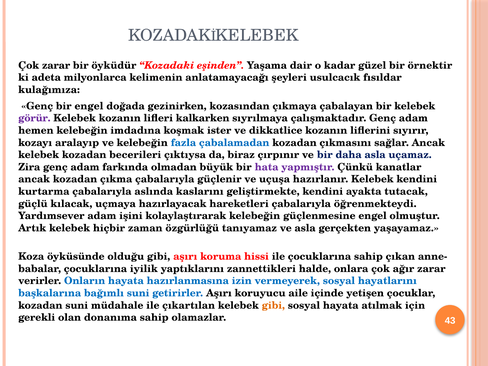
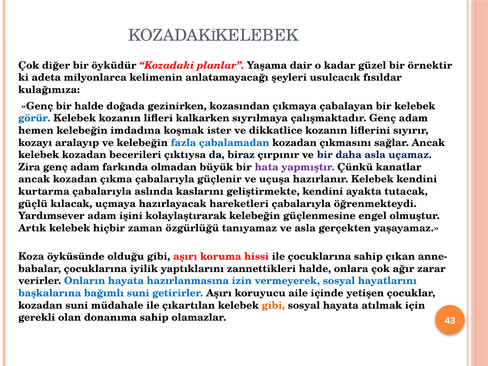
Çok zarar: zarar -> diğer
eşinden: eşinden -> planlar
bir engel: engel -> halde
görür colour: purple -> blue
